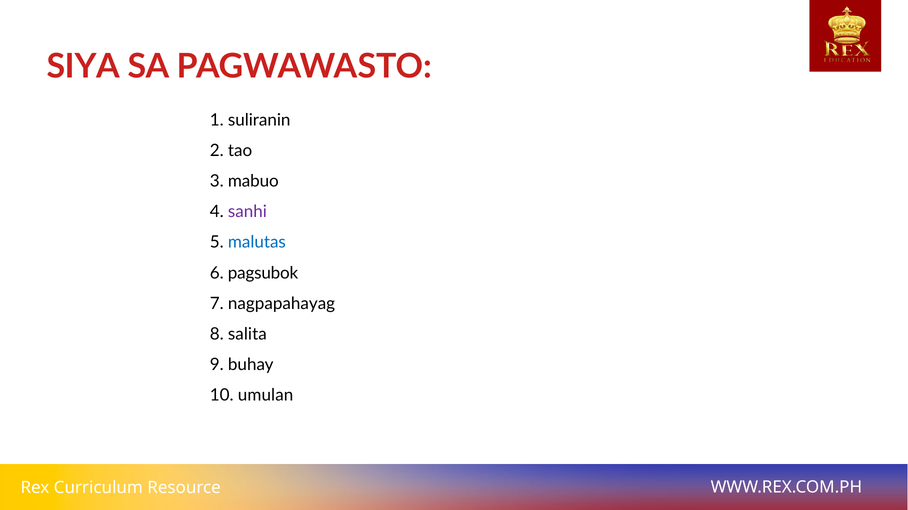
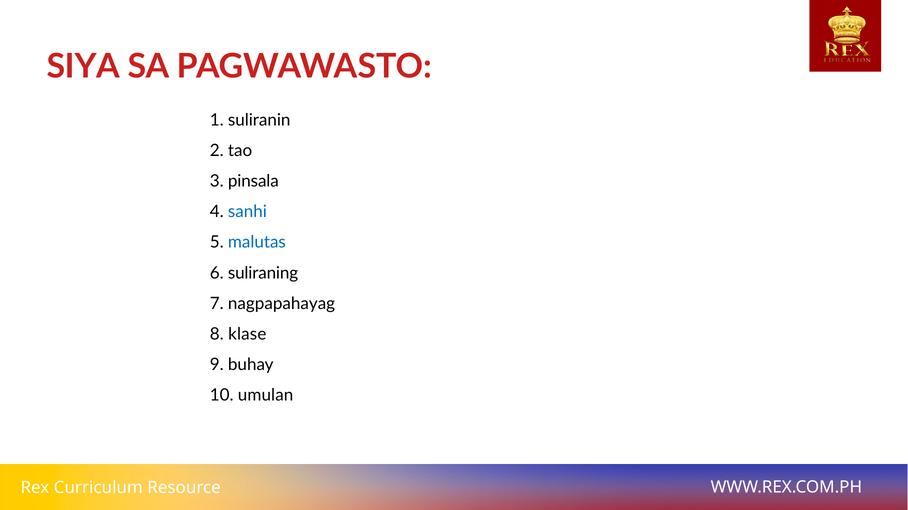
mabuo: mabuo -> pinsala
sanhi colour: purple -> blue
pagsubok: pagsubok -> suliraning
salita: salita -> klase
